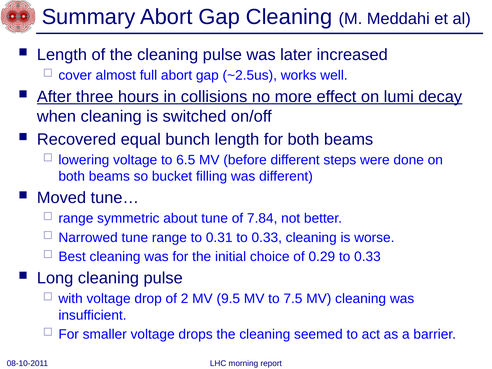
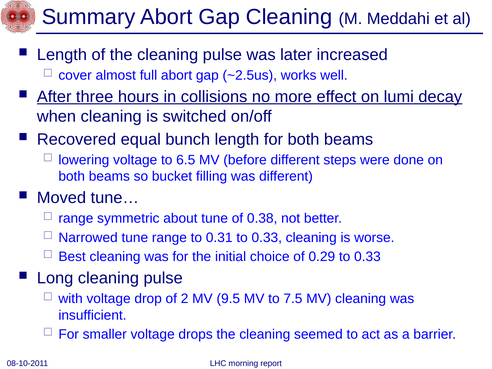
7.84: 7.84 -> 0.38
